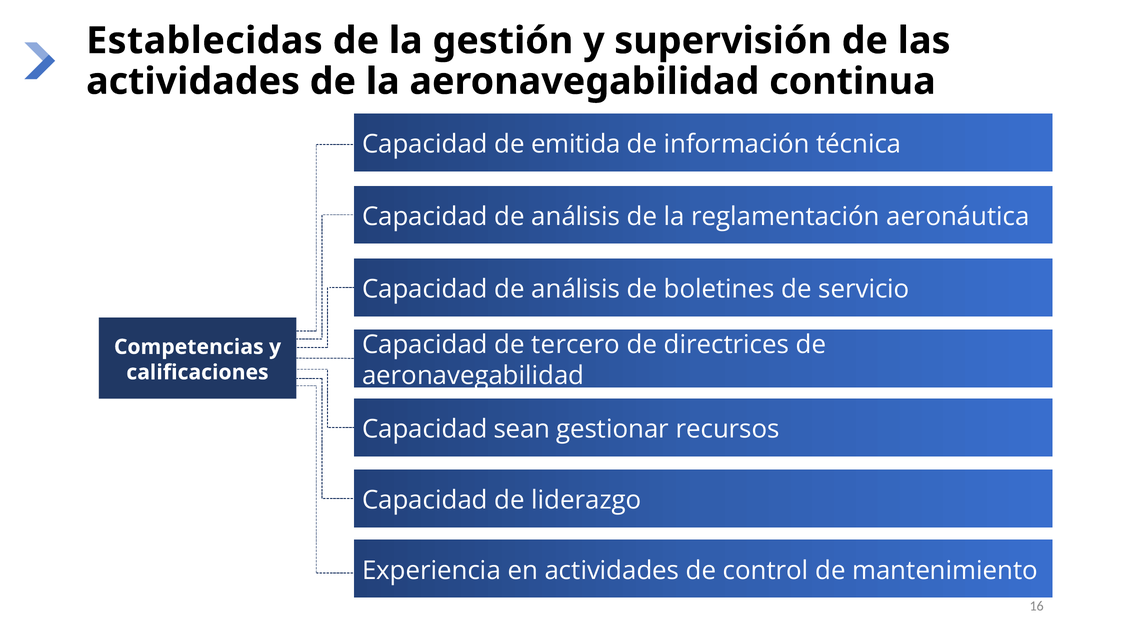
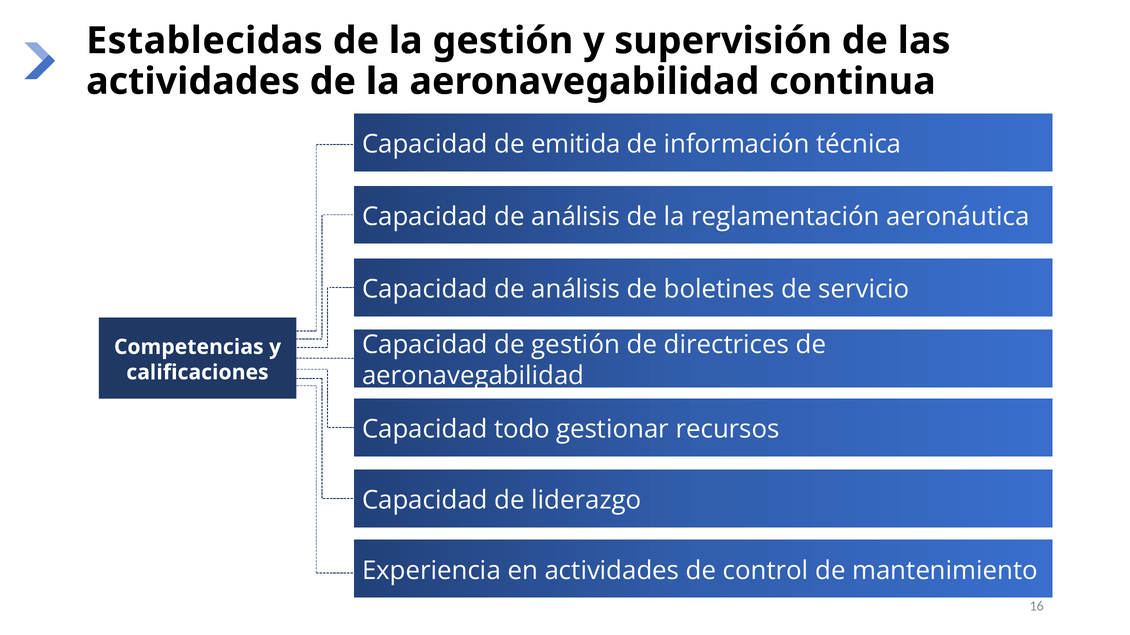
de tercero: tercero -> gestión
sean: sean -> todo
